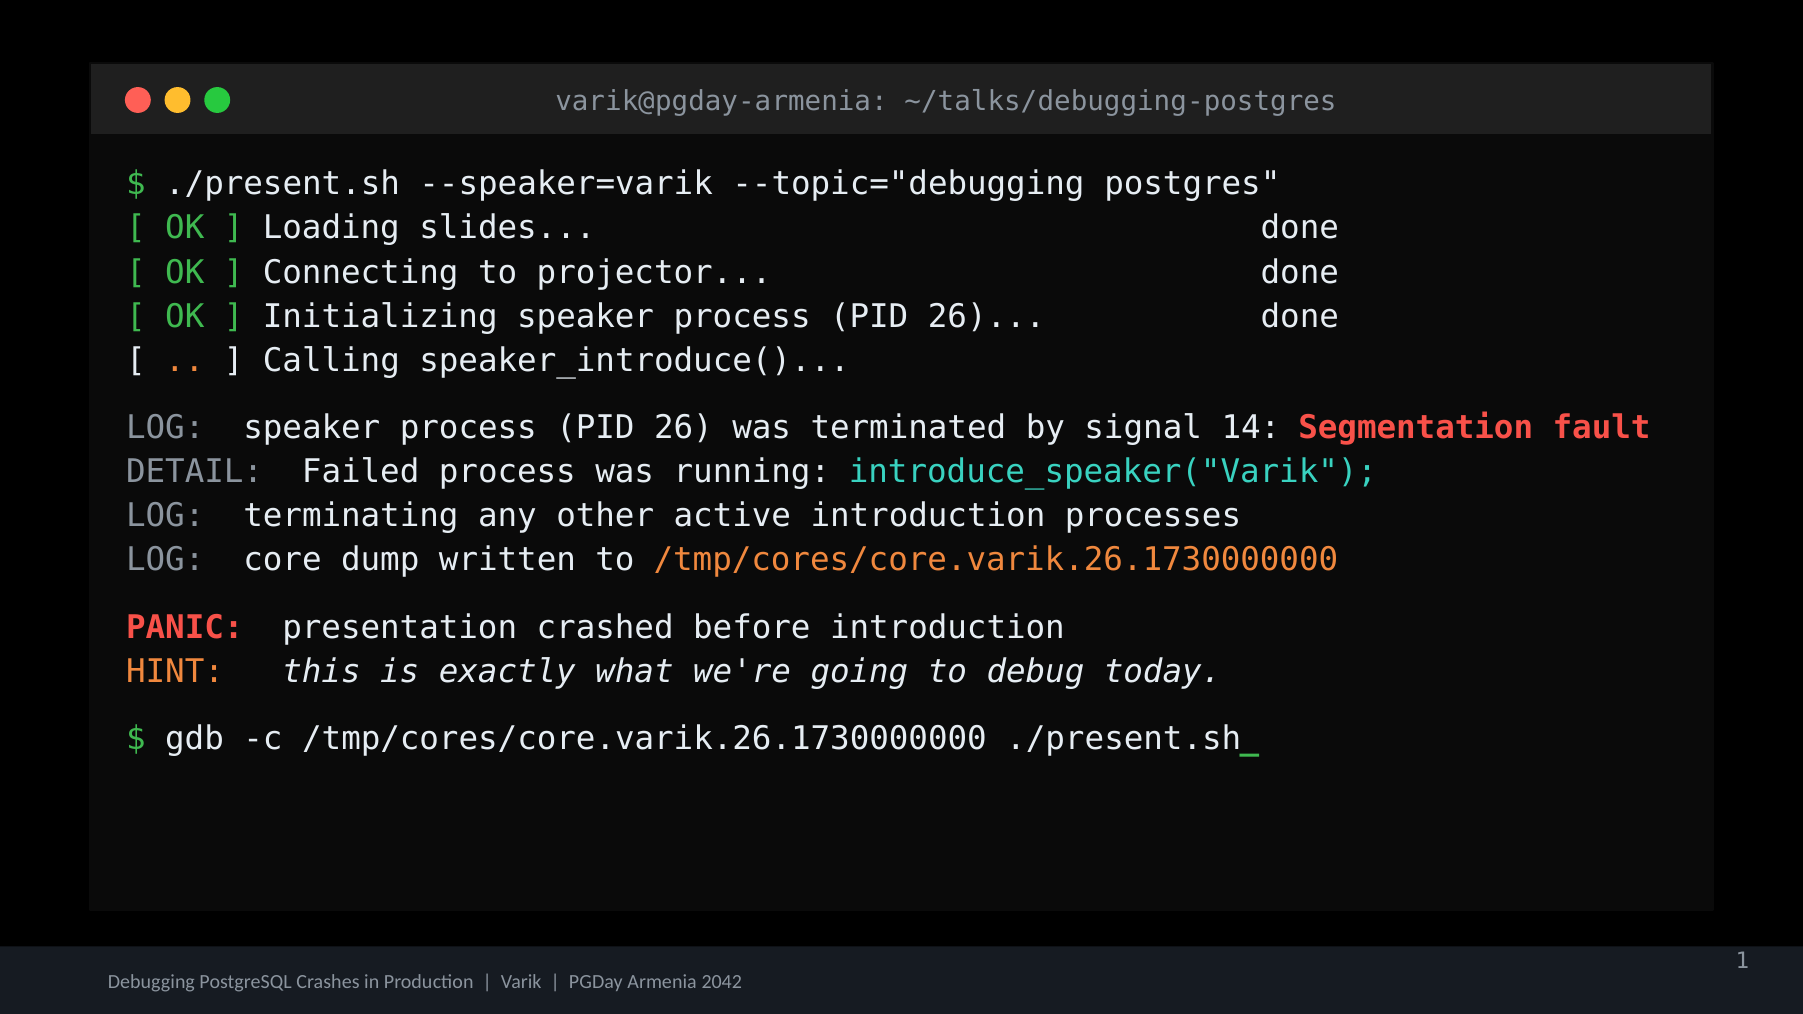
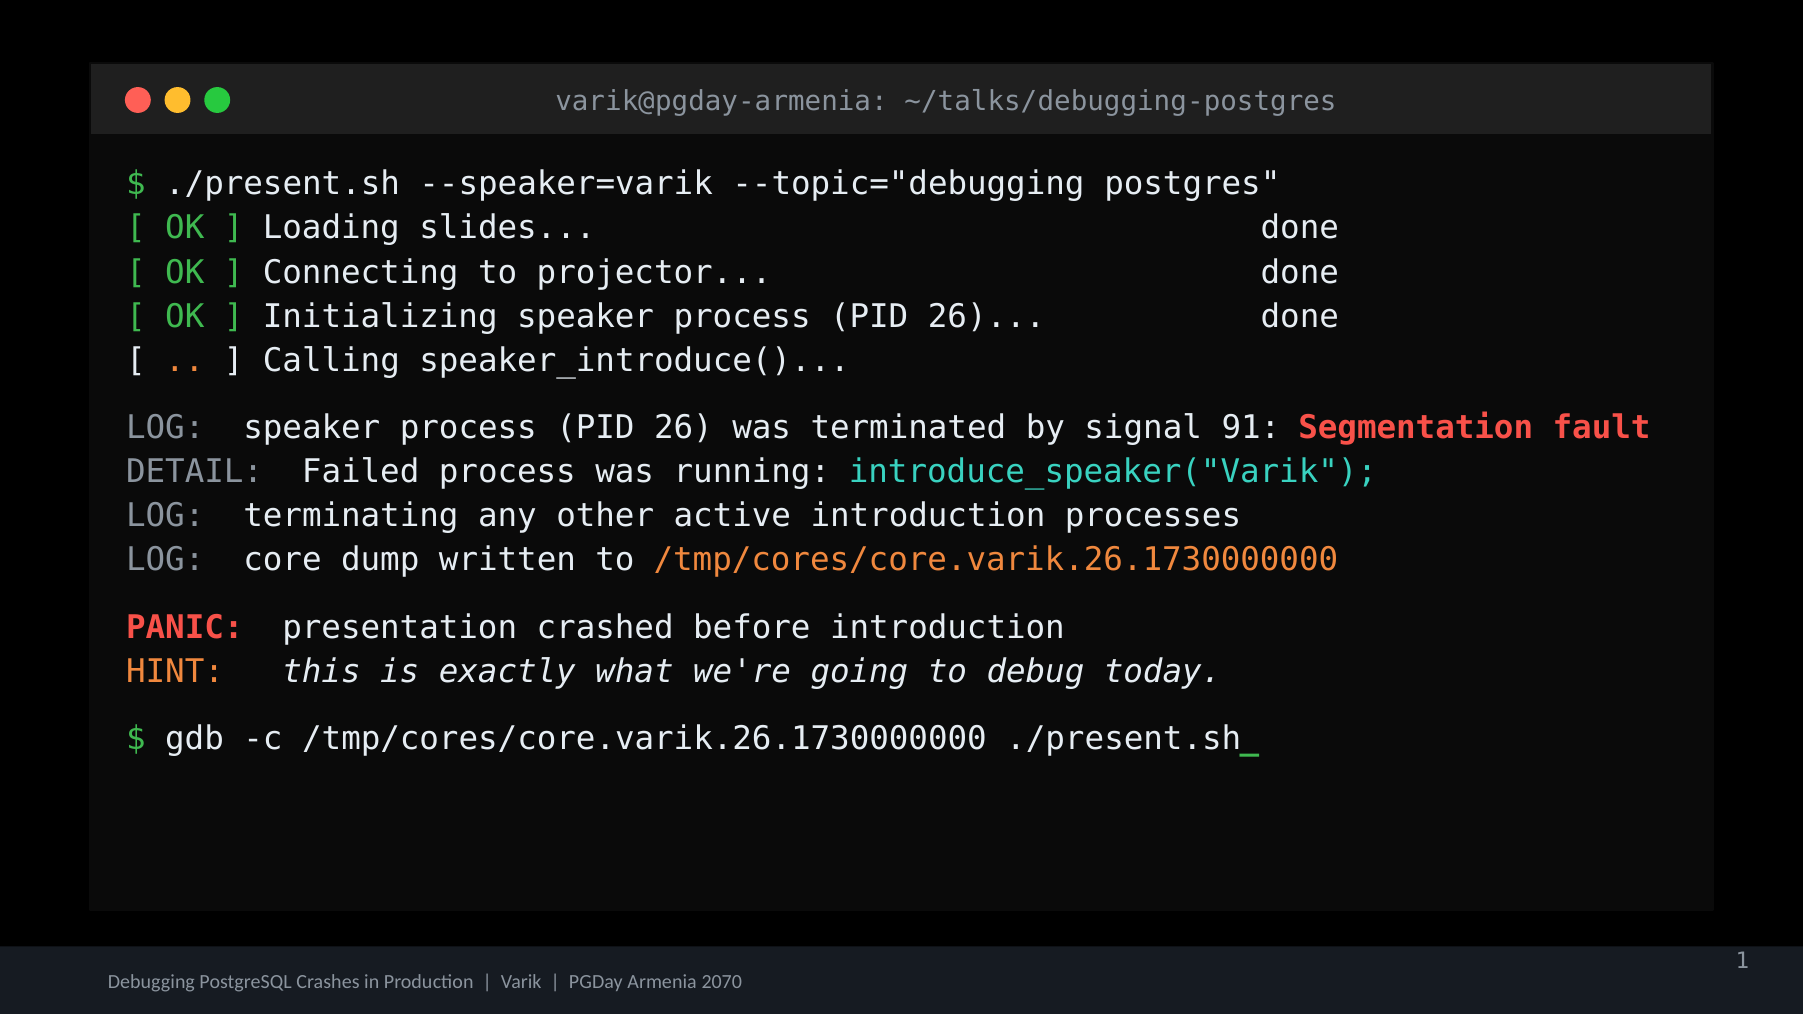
14: 14 -> 91
2042: 2042 -> 2070
